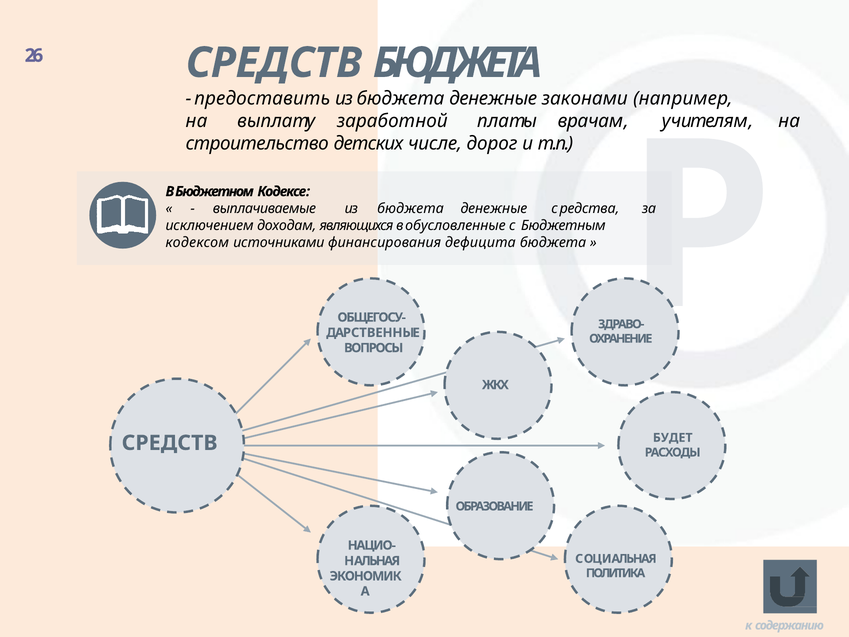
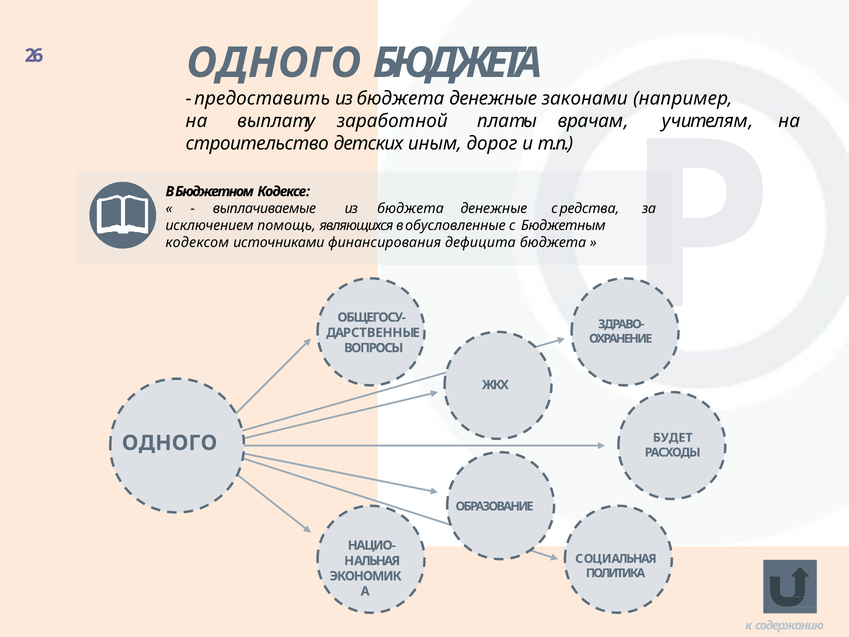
26 СРЕДСТВ: СРЕДСТВ -> ОДНОГО
числе: числе -> иным
доходам: доходам -> помощь
СРЕДСТВ at (170, 443): СРЕДСТВ -> ОДНОГО
